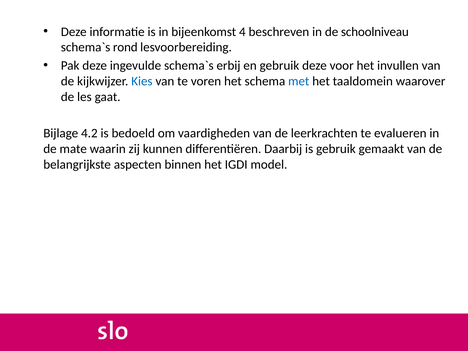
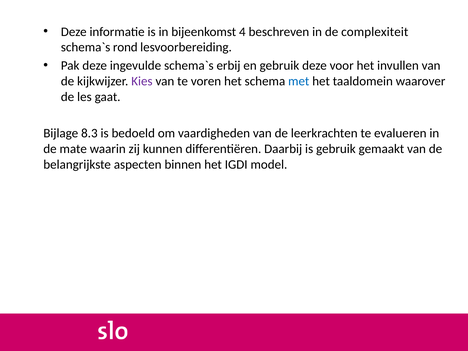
schoolniveau: schoolniveau -> complexiteit
Kies colour: blue -> purple
4.2: 4.2 -> 8.3
